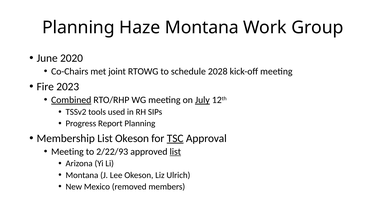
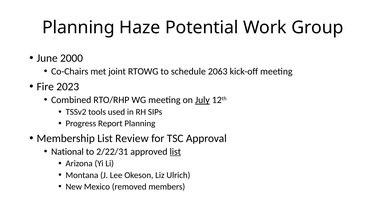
Haze Montana: Montana -> Potential
2020: 2020 -> 2000
2028: 2028 -> 2063
Combined underline: present -> none
List Okeson: Okeson -> Review
TSC underline: present -> none
Meeting at (67, 152): Meeting -> National
2/22/93: 2/22/93 -> 2/22/31
